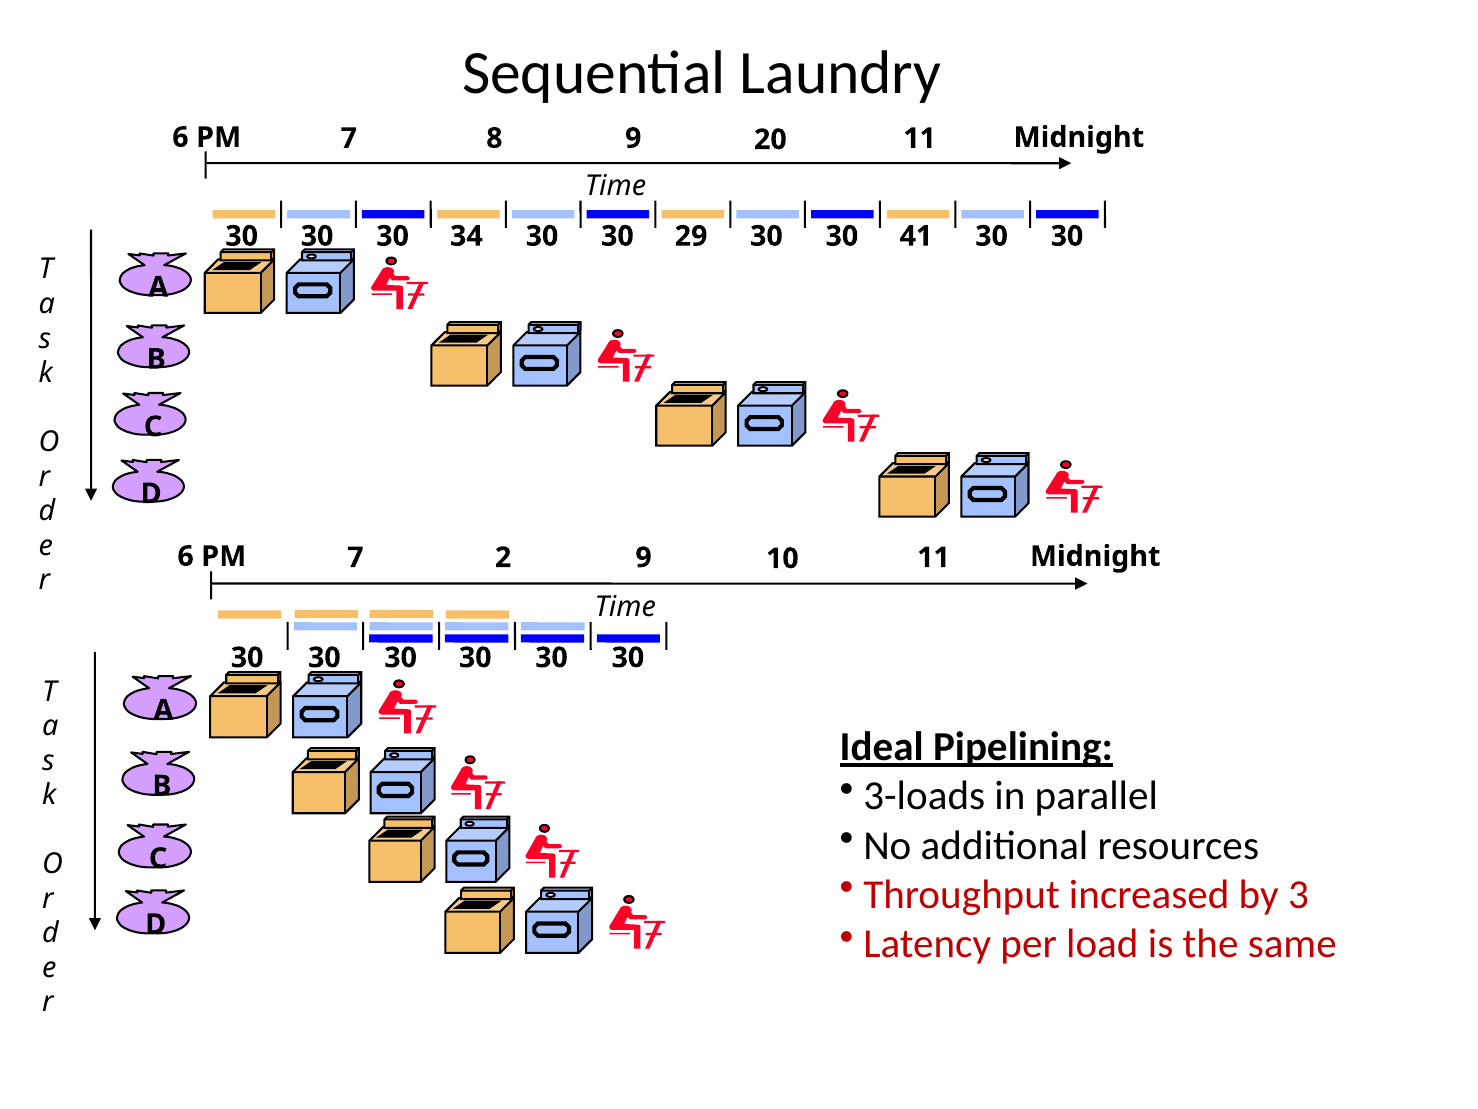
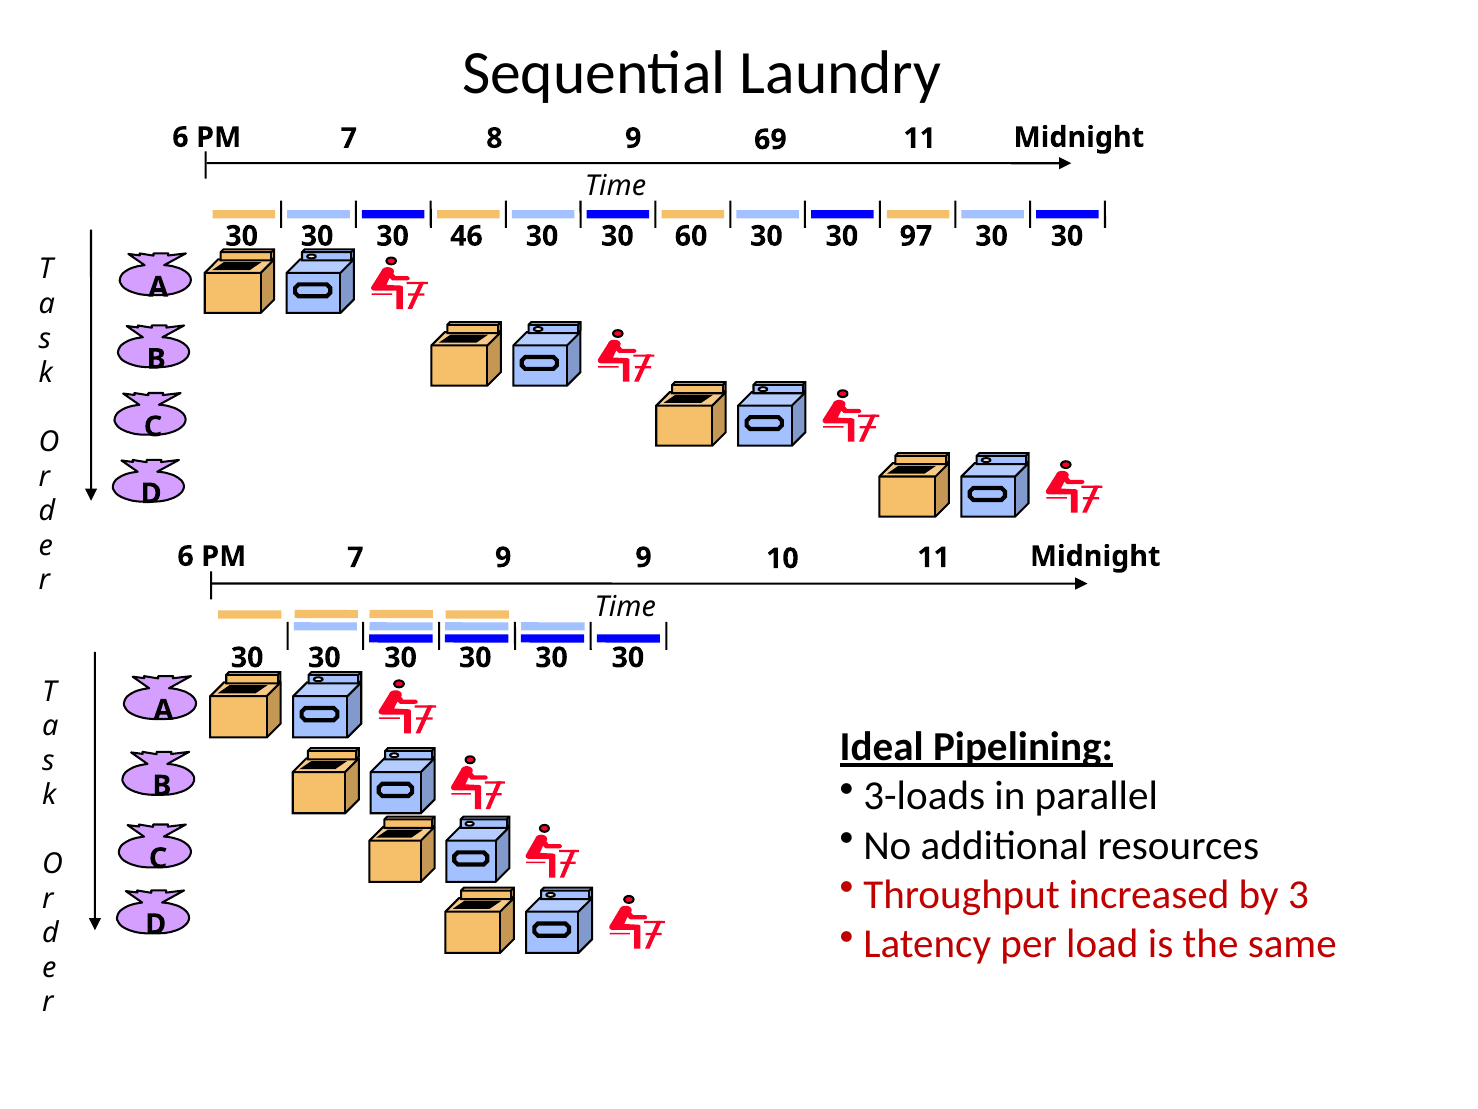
20: 20 -> 69
34: 34 -> 46
29: 29 -> 60
41: 41 -> 97
7 2: 2 -> 9
